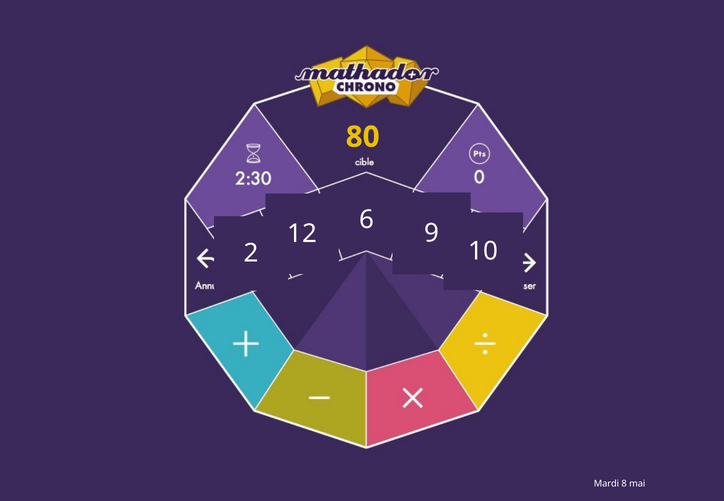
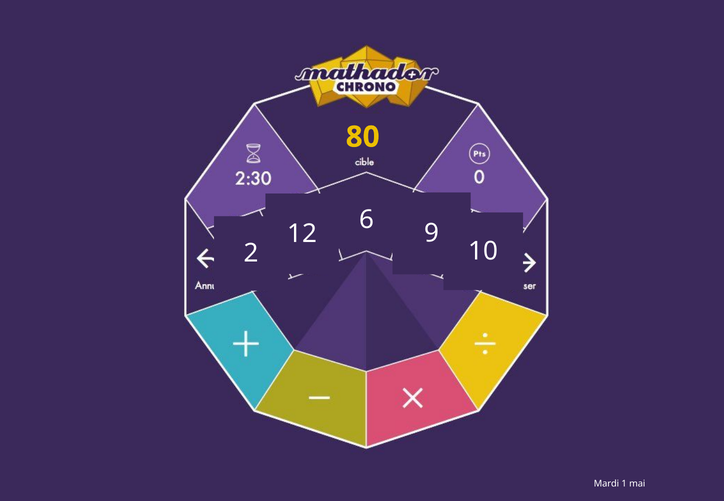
8: 8 -> 1
